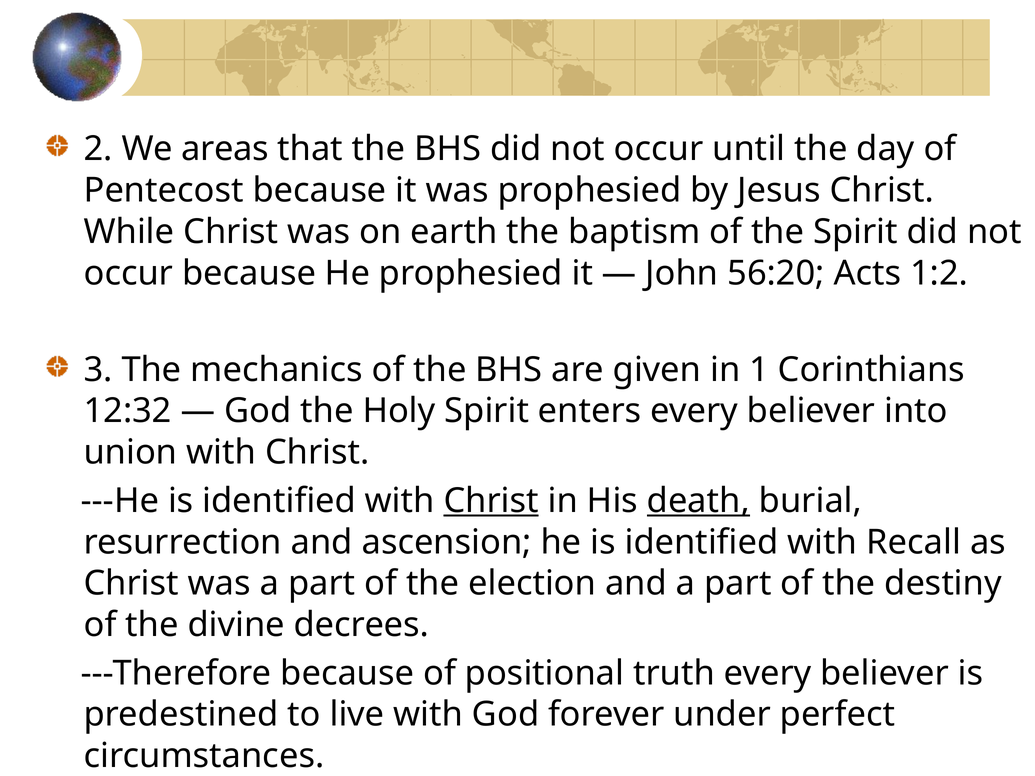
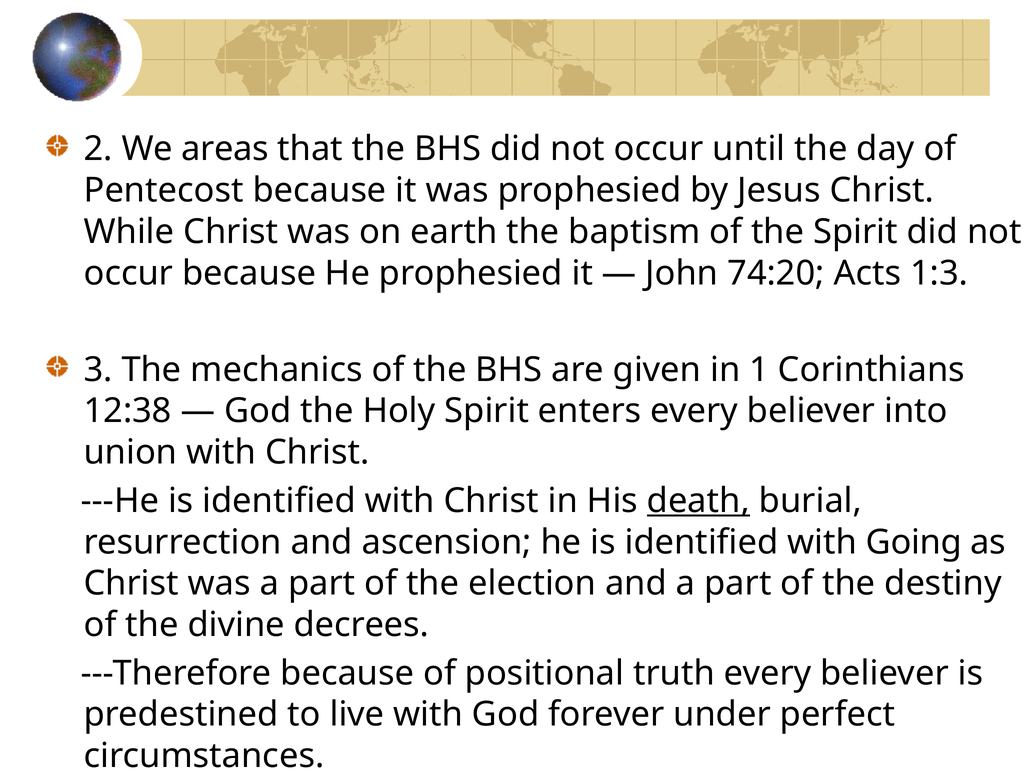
56:20: 56:20 -> 74:20
1:2: 1:2 -> 1:3
12:32: 12:32 -> 12:38
Christ at (491, 501) underline: present -> none
Recall: Recall -> Going
